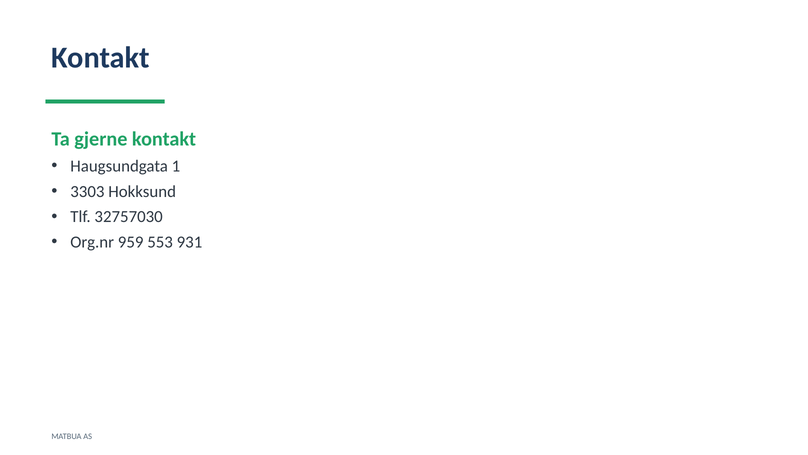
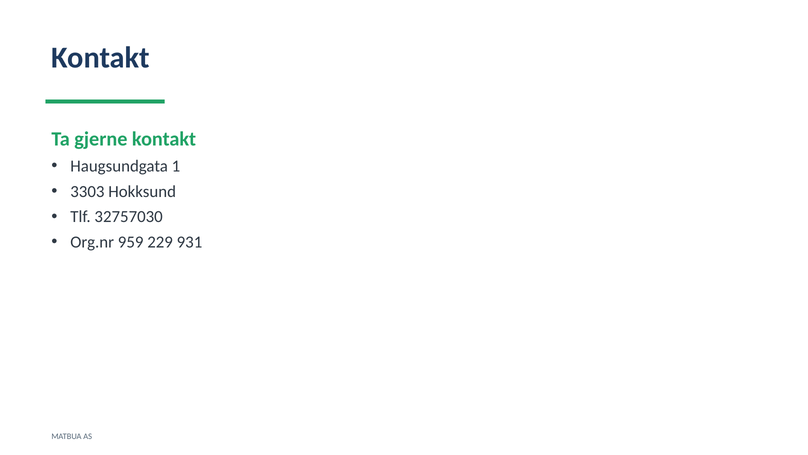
553: 553 -> 229
